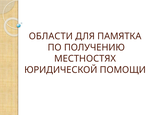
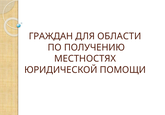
ОБЛАСТИ: ОБЛАСТИ -> ГРАЖДАН
ПАМЯТКА: ПАМЯТКА -> ОБЛАСТИ
